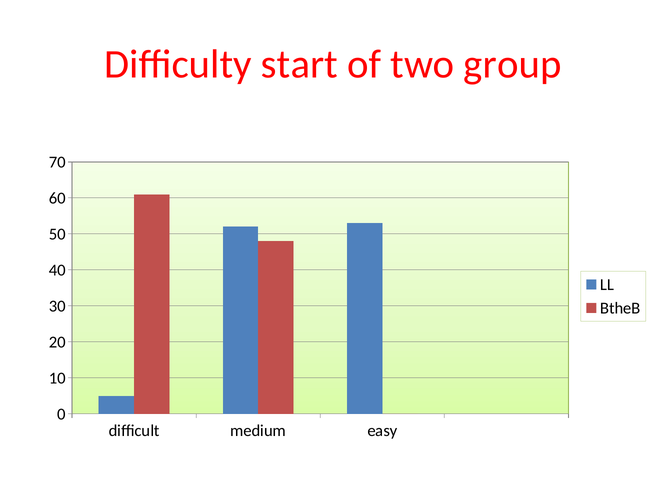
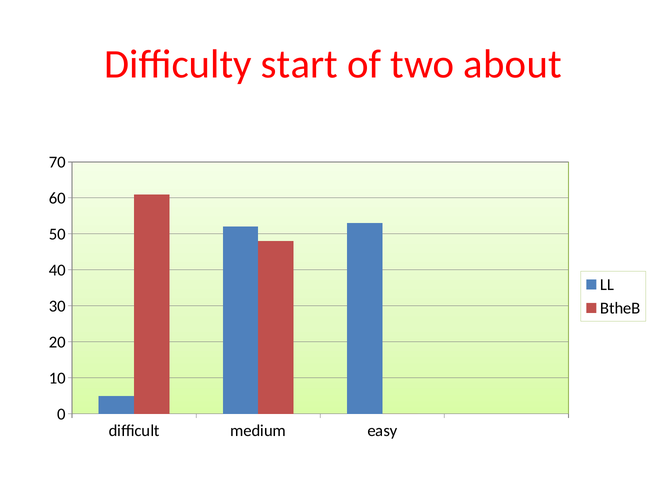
group: group -> about
